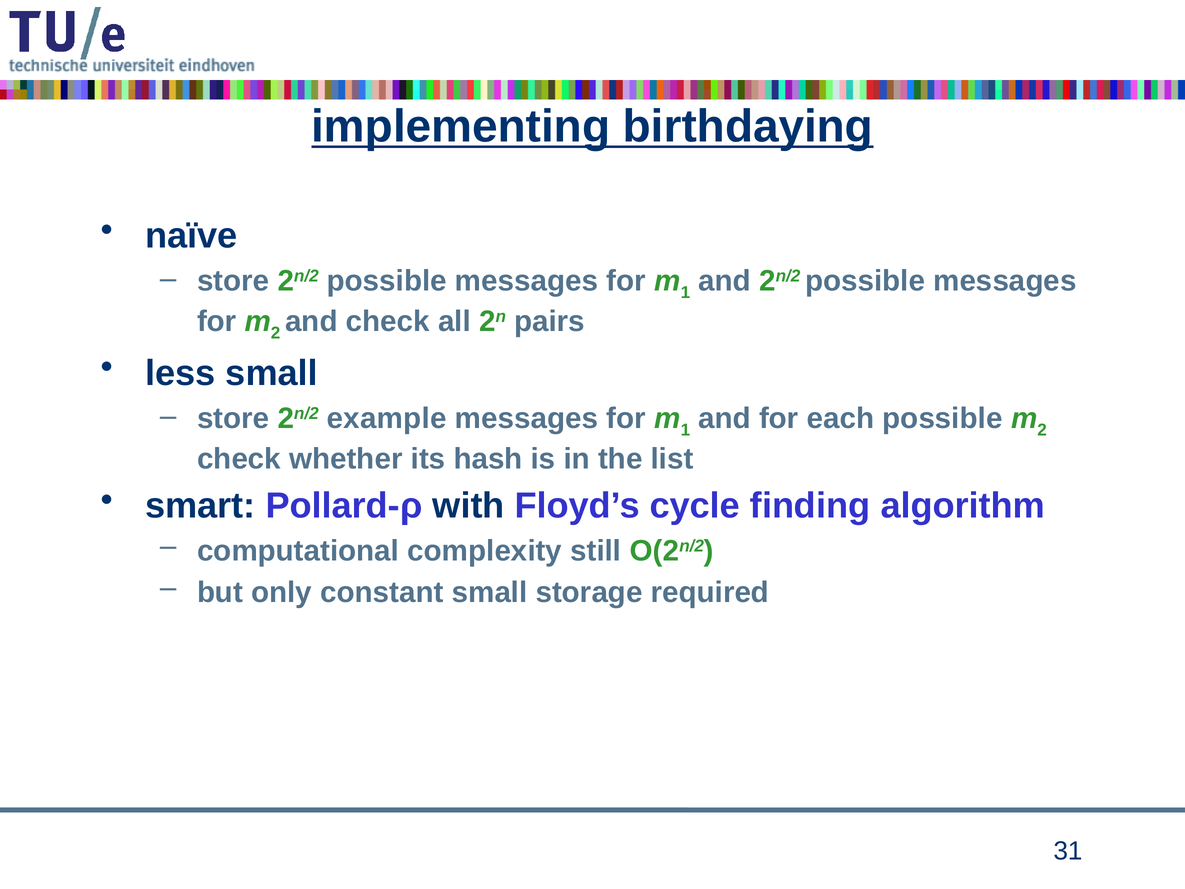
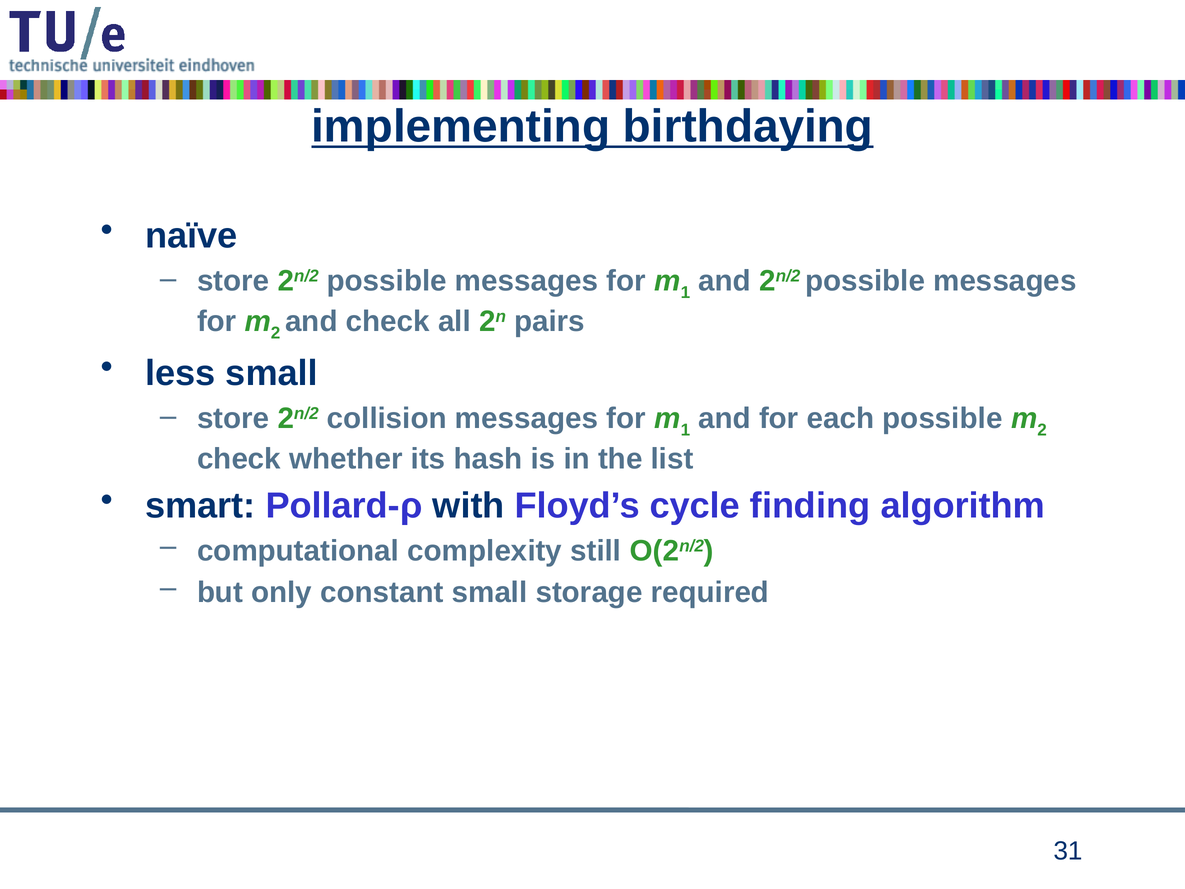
example: example -> collision
